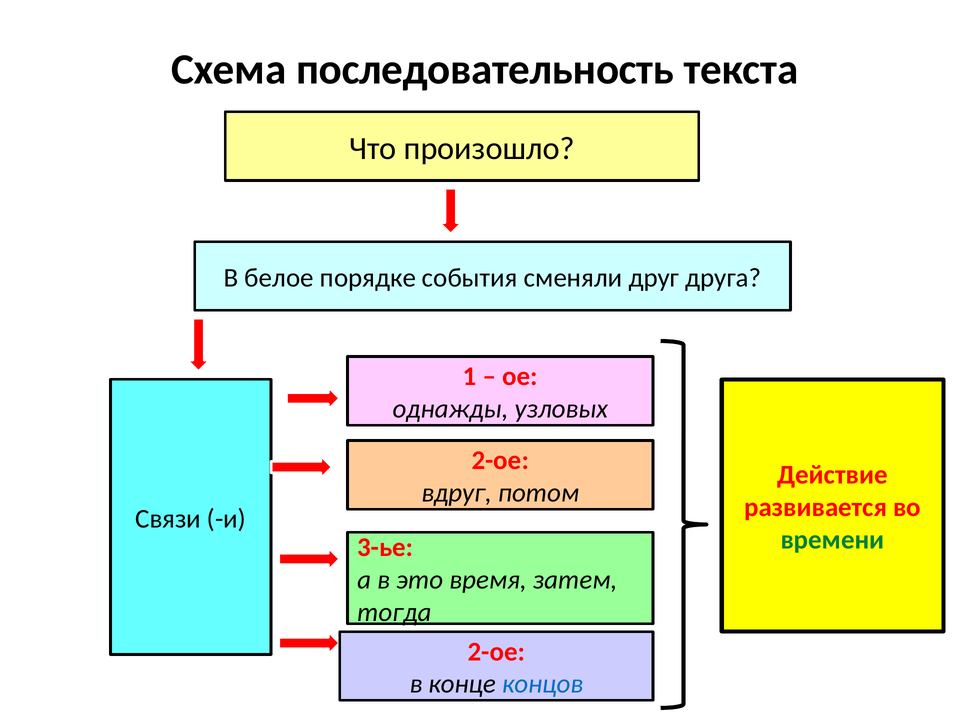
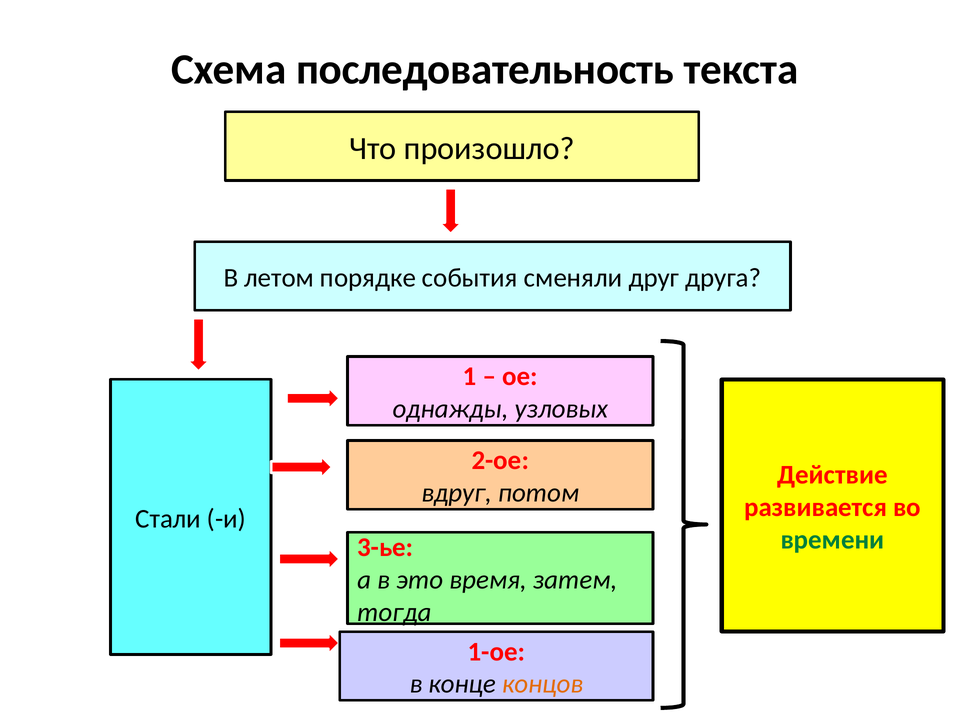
белое: белое -> летом
Связи: Связи -> Стали
2-ое at (496, 651): 2-ое -> 1-ое
концов colour: blue -> orange
